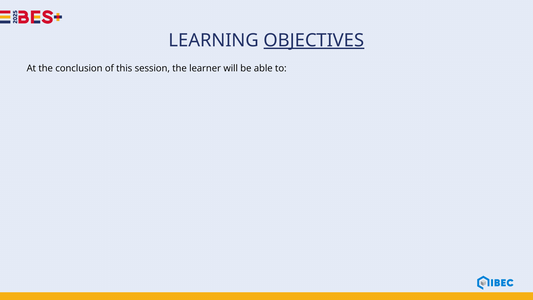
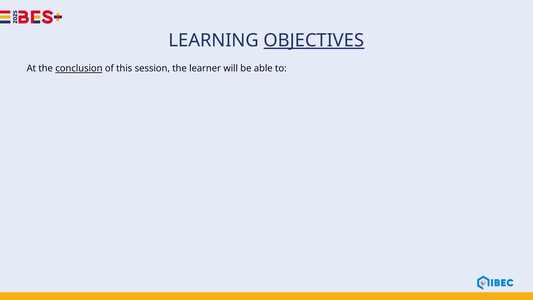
conclusion underline: none -> present
